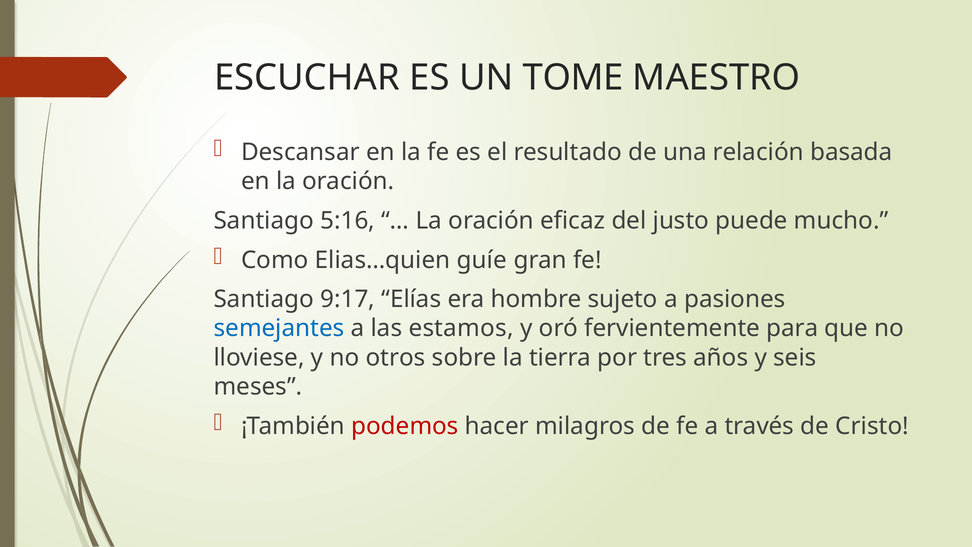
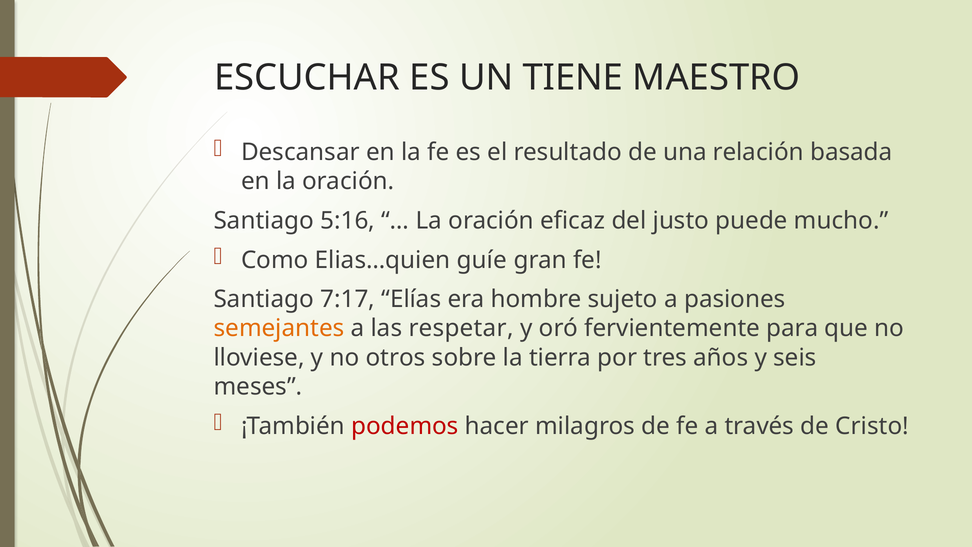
TOME: TOME -> TIENE
9:17: 9:17 -> 7:17
semejantes colour: blue -> orange
estamos: estamos -> respetar
